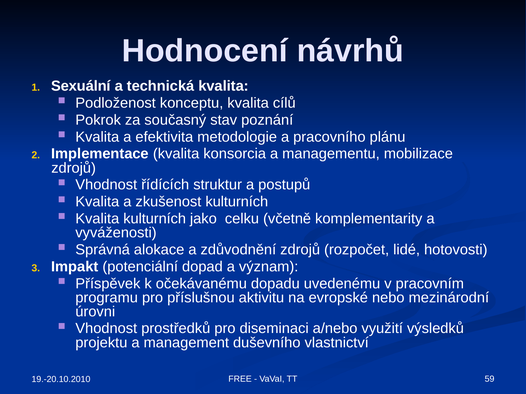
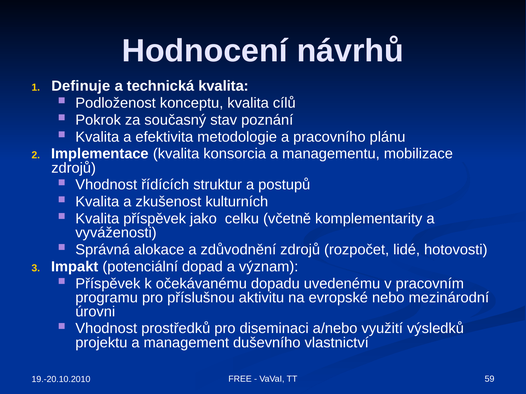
Sexuální: Sexuální -> Definuje
Kvalita kulturních: kulturních -> příspěvek
